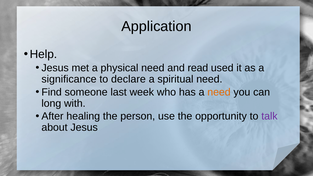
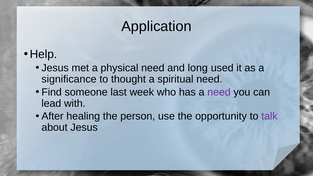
read: read -> long
declare: declare -> thought
need at (219, 92) colour: orange -> purple
long: long -> lead
